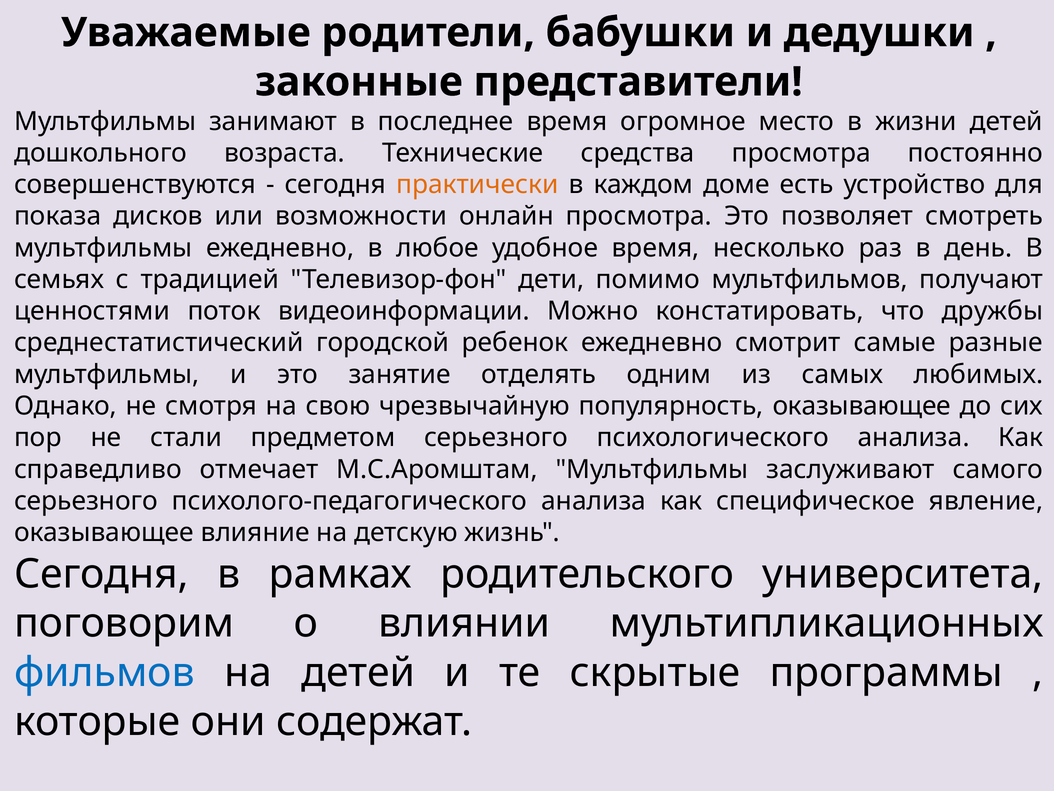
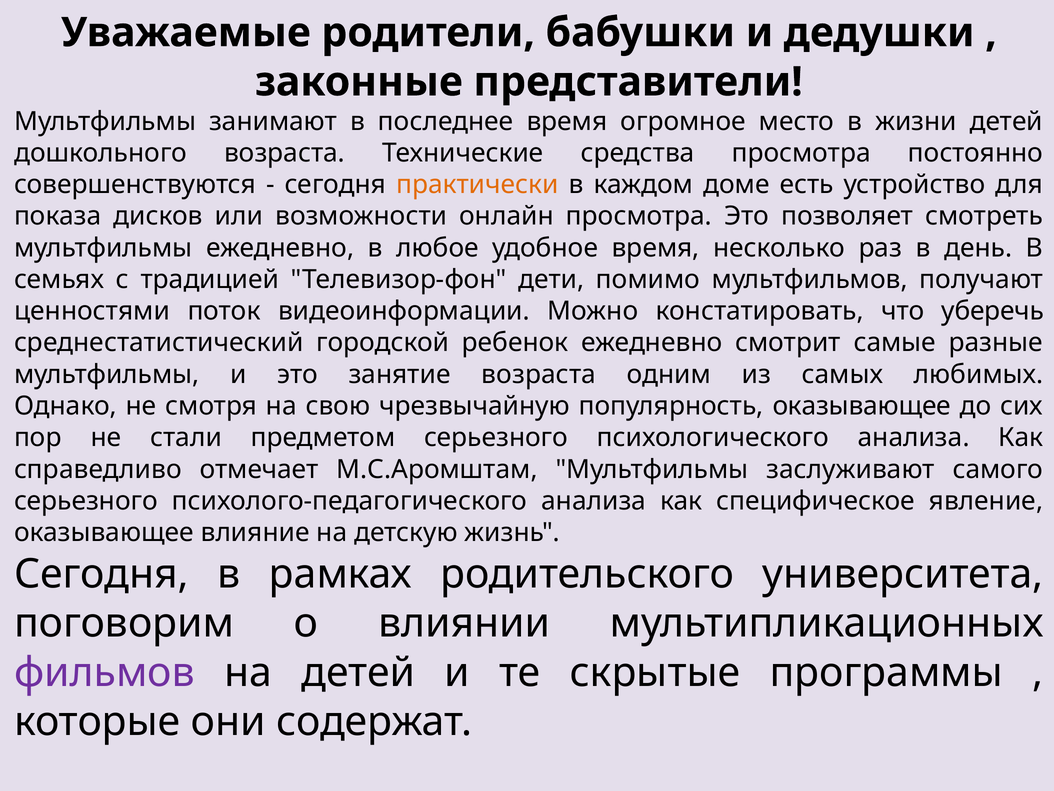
дружбы: дружбы -> уберечь
занятие отделять: отделять -> возраста
фильмов colour: blue -> purple
